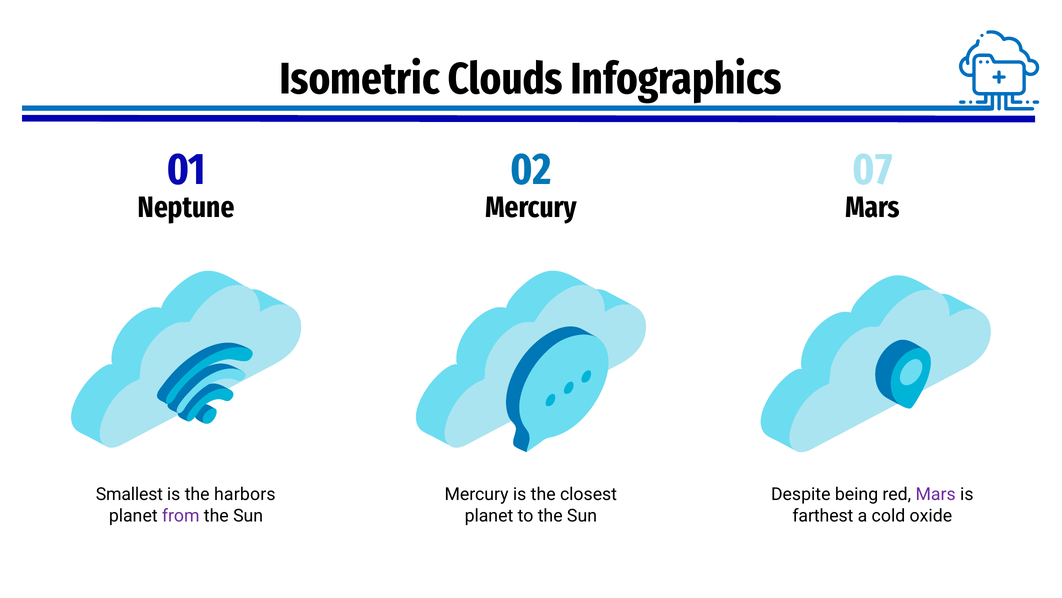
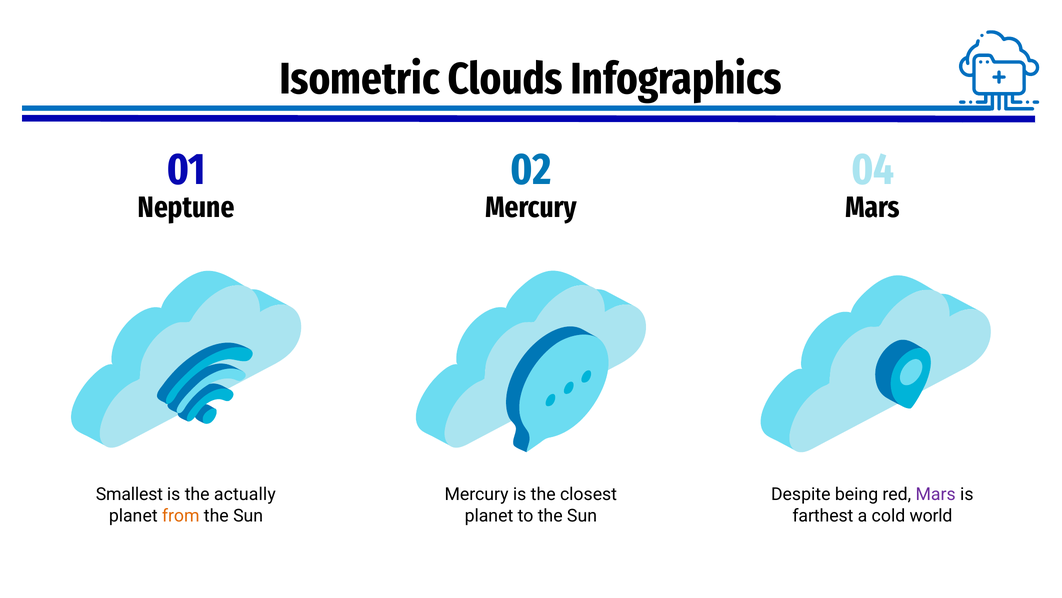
07: 07 -> 04
harbors: harbors -> actually
from colour: purple -> orange
oxide: oxide -> world
